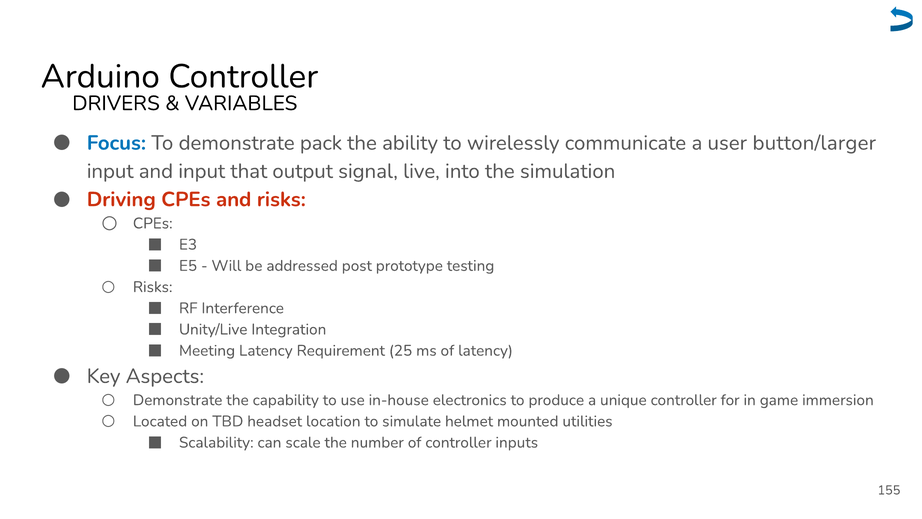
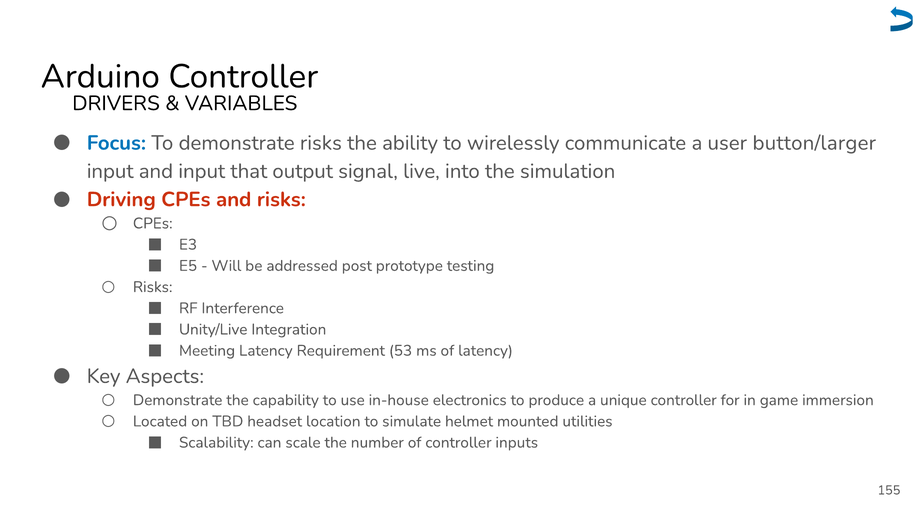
demonstrate pack: pack -> risks
25: 25 -> 53
